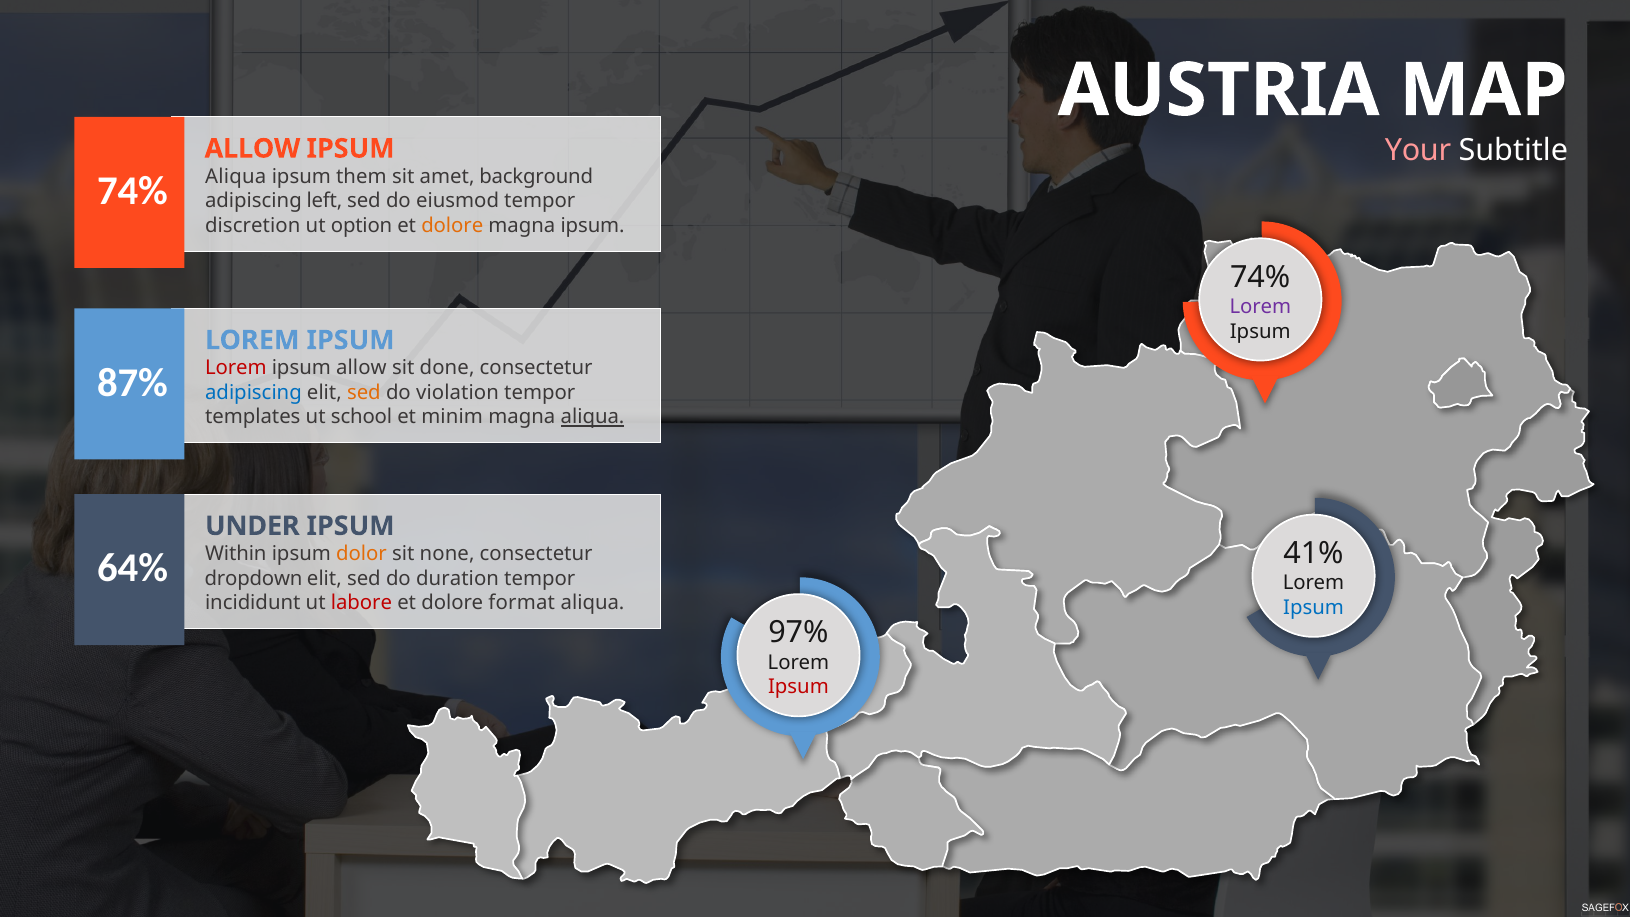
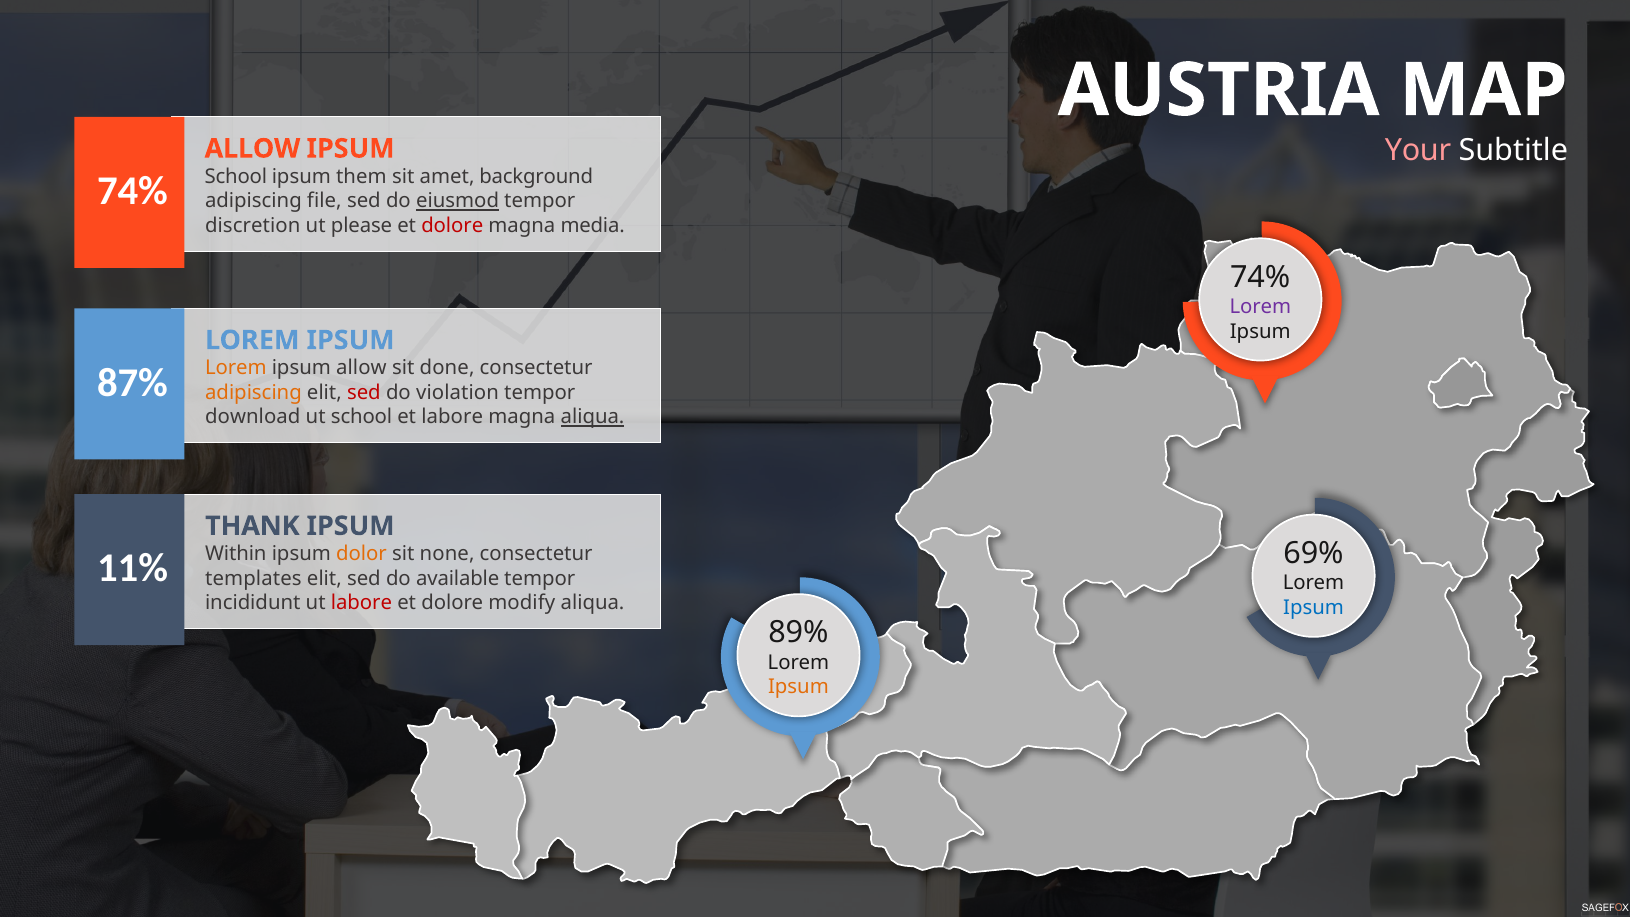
Aliqua at (236, 177): Aliqua -> School
left: left -> file
eiusmod underline: none -> present
option: option -> please
dolore at (452, 226) colour: orange -> red
magna ipsum: ipsum -> media
Lorem at (236, 368) colour: red -> orange
adipiscing at (253, 393) colour: blue -> orange
sed at (364, 393) colour: orange -> red
templates: templates -> download
et minim: minim -> labore
UNDER: UNDER -> THANK
41%: 41% -> 69%
64%: 64% -> 11%
dropdown: dropdown -> templates
duration: duration -> available
format: format -> modify
97%: 97% -> 89%
Ipsum at (798, 687) colour: red -> orange
